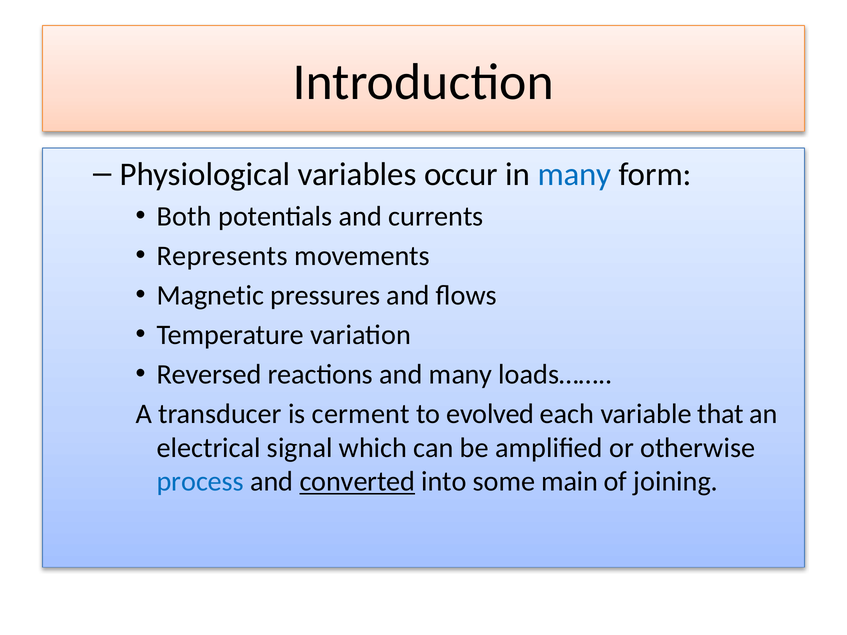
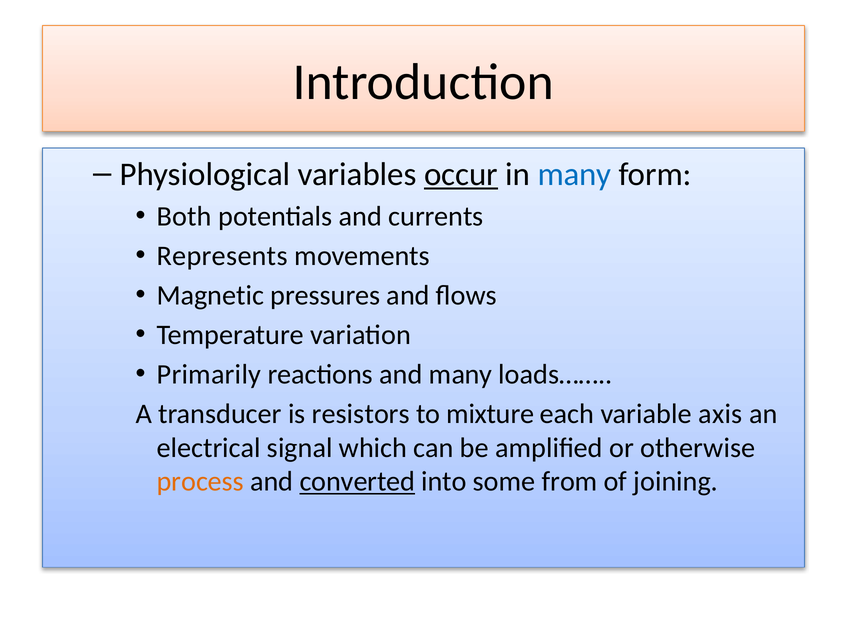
occur underline: none -> present
Reversed: Reversed -> Primarily
cerment: cerment -> resistors
evolved: evolved -> mixture
that: that -> axis
process colour: blue -> orange
main: main -> from
